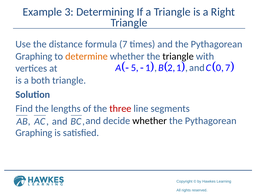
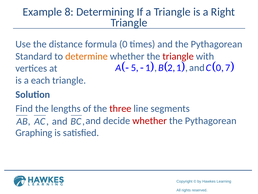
3: 3 -> 8
7: 7 -> 0
Graphing at (34, 56): Graphing -> Standard
triangle at (178, 56) colour: black -> red
both: both -> each
whether at (150, 120) colour: black -> red
